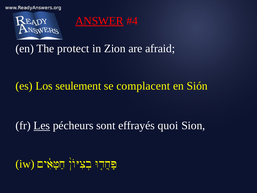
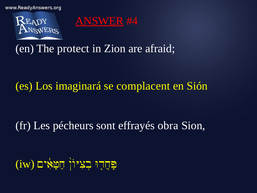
seulement: seulement -> imaginará
Les underline: present -> none
quoi: quoi -> obra
